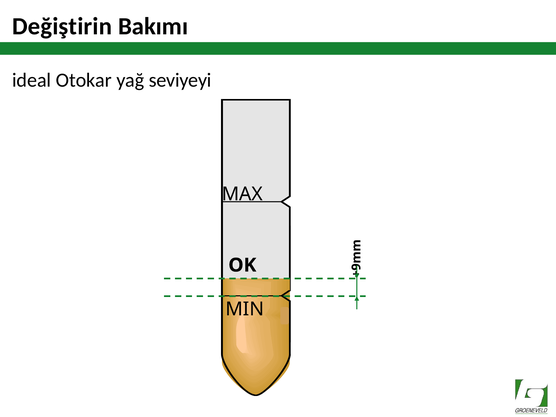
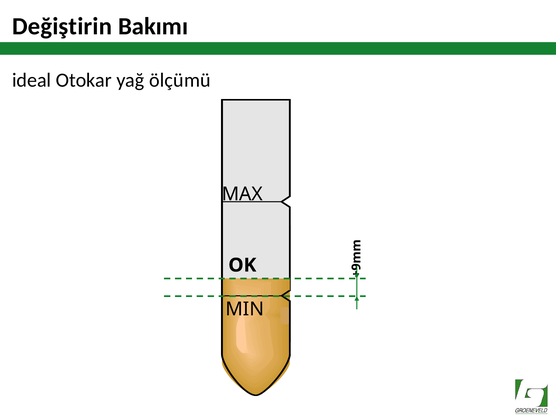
seviyeyi: seviyeyi -> ölçümü
